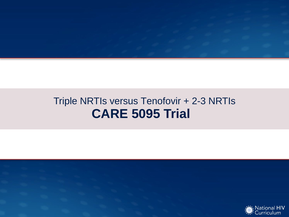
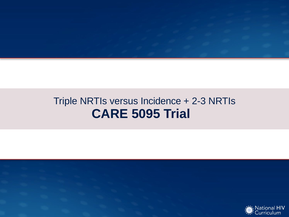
Tenofovir: Tenofovir -> Incidence
